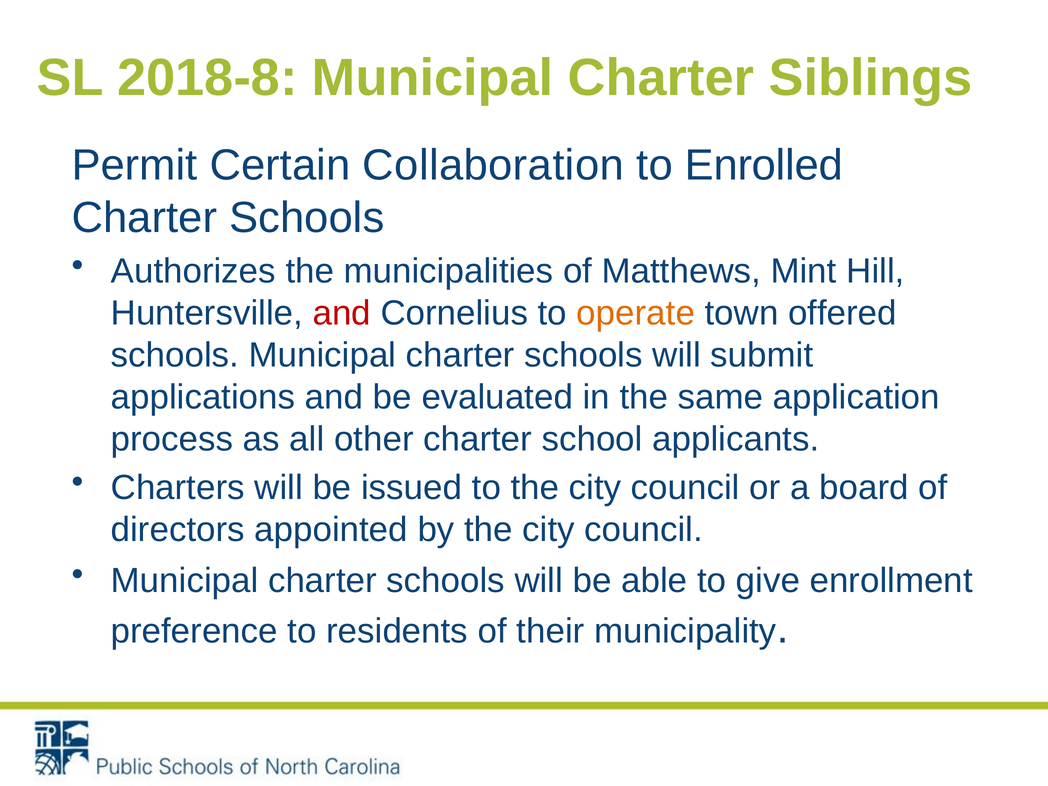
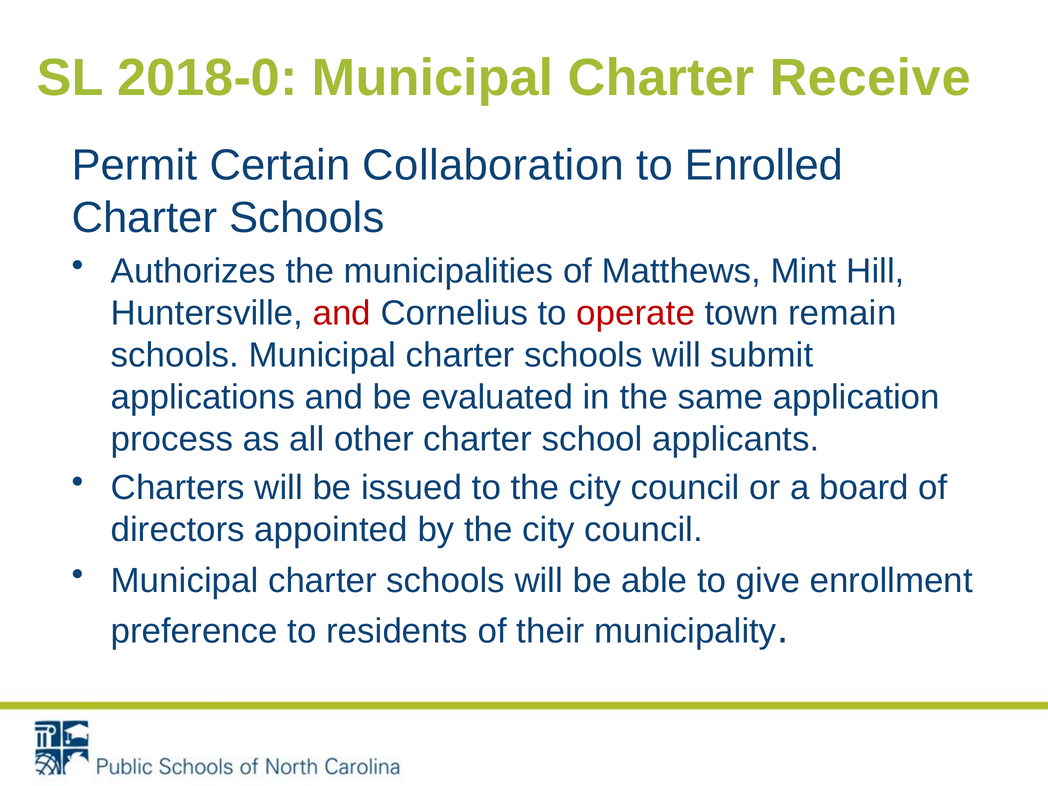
2018-8: 2018-8 -> 2018-0
Siblings: Siblings -> Receive
operate colour: orange -> red
offered: offered -> remain
